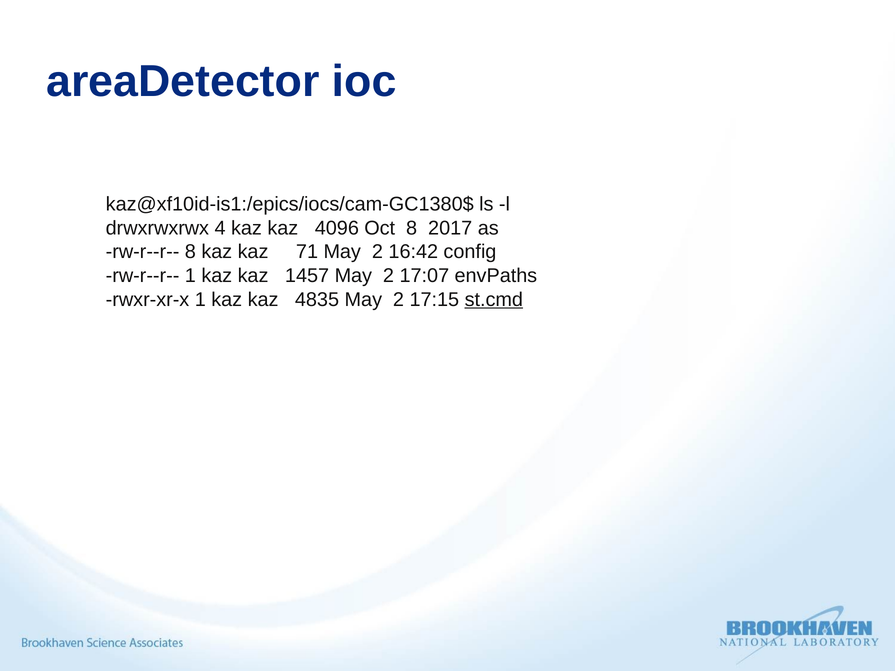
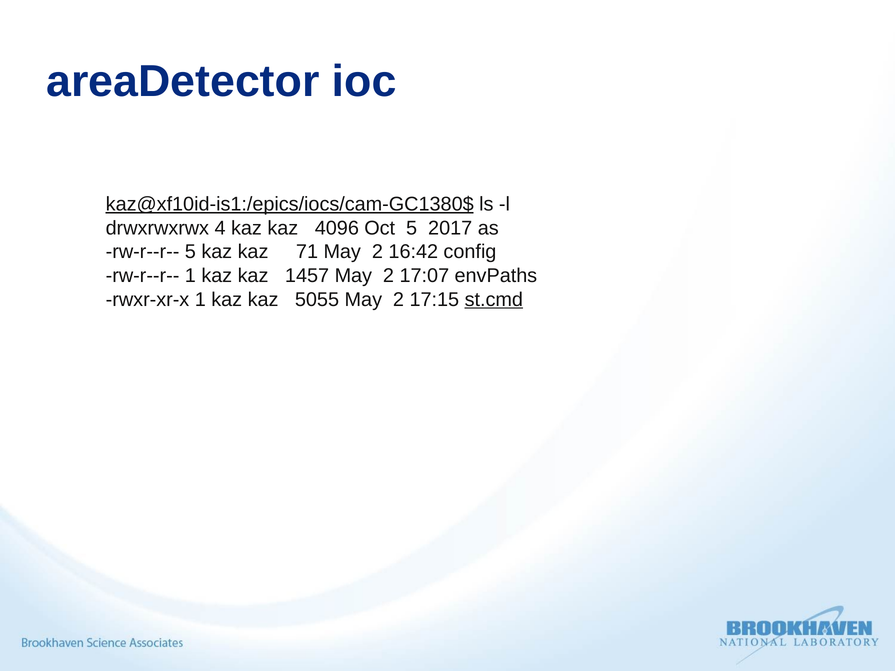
kaz@xf10id-is1:/epics/iocs/cam-GC1380$ underline: none -> present
Oct 8: 8 -> 5
rw-r--r-- 8: 8 -> 5
4835: 4835 -> 5055
